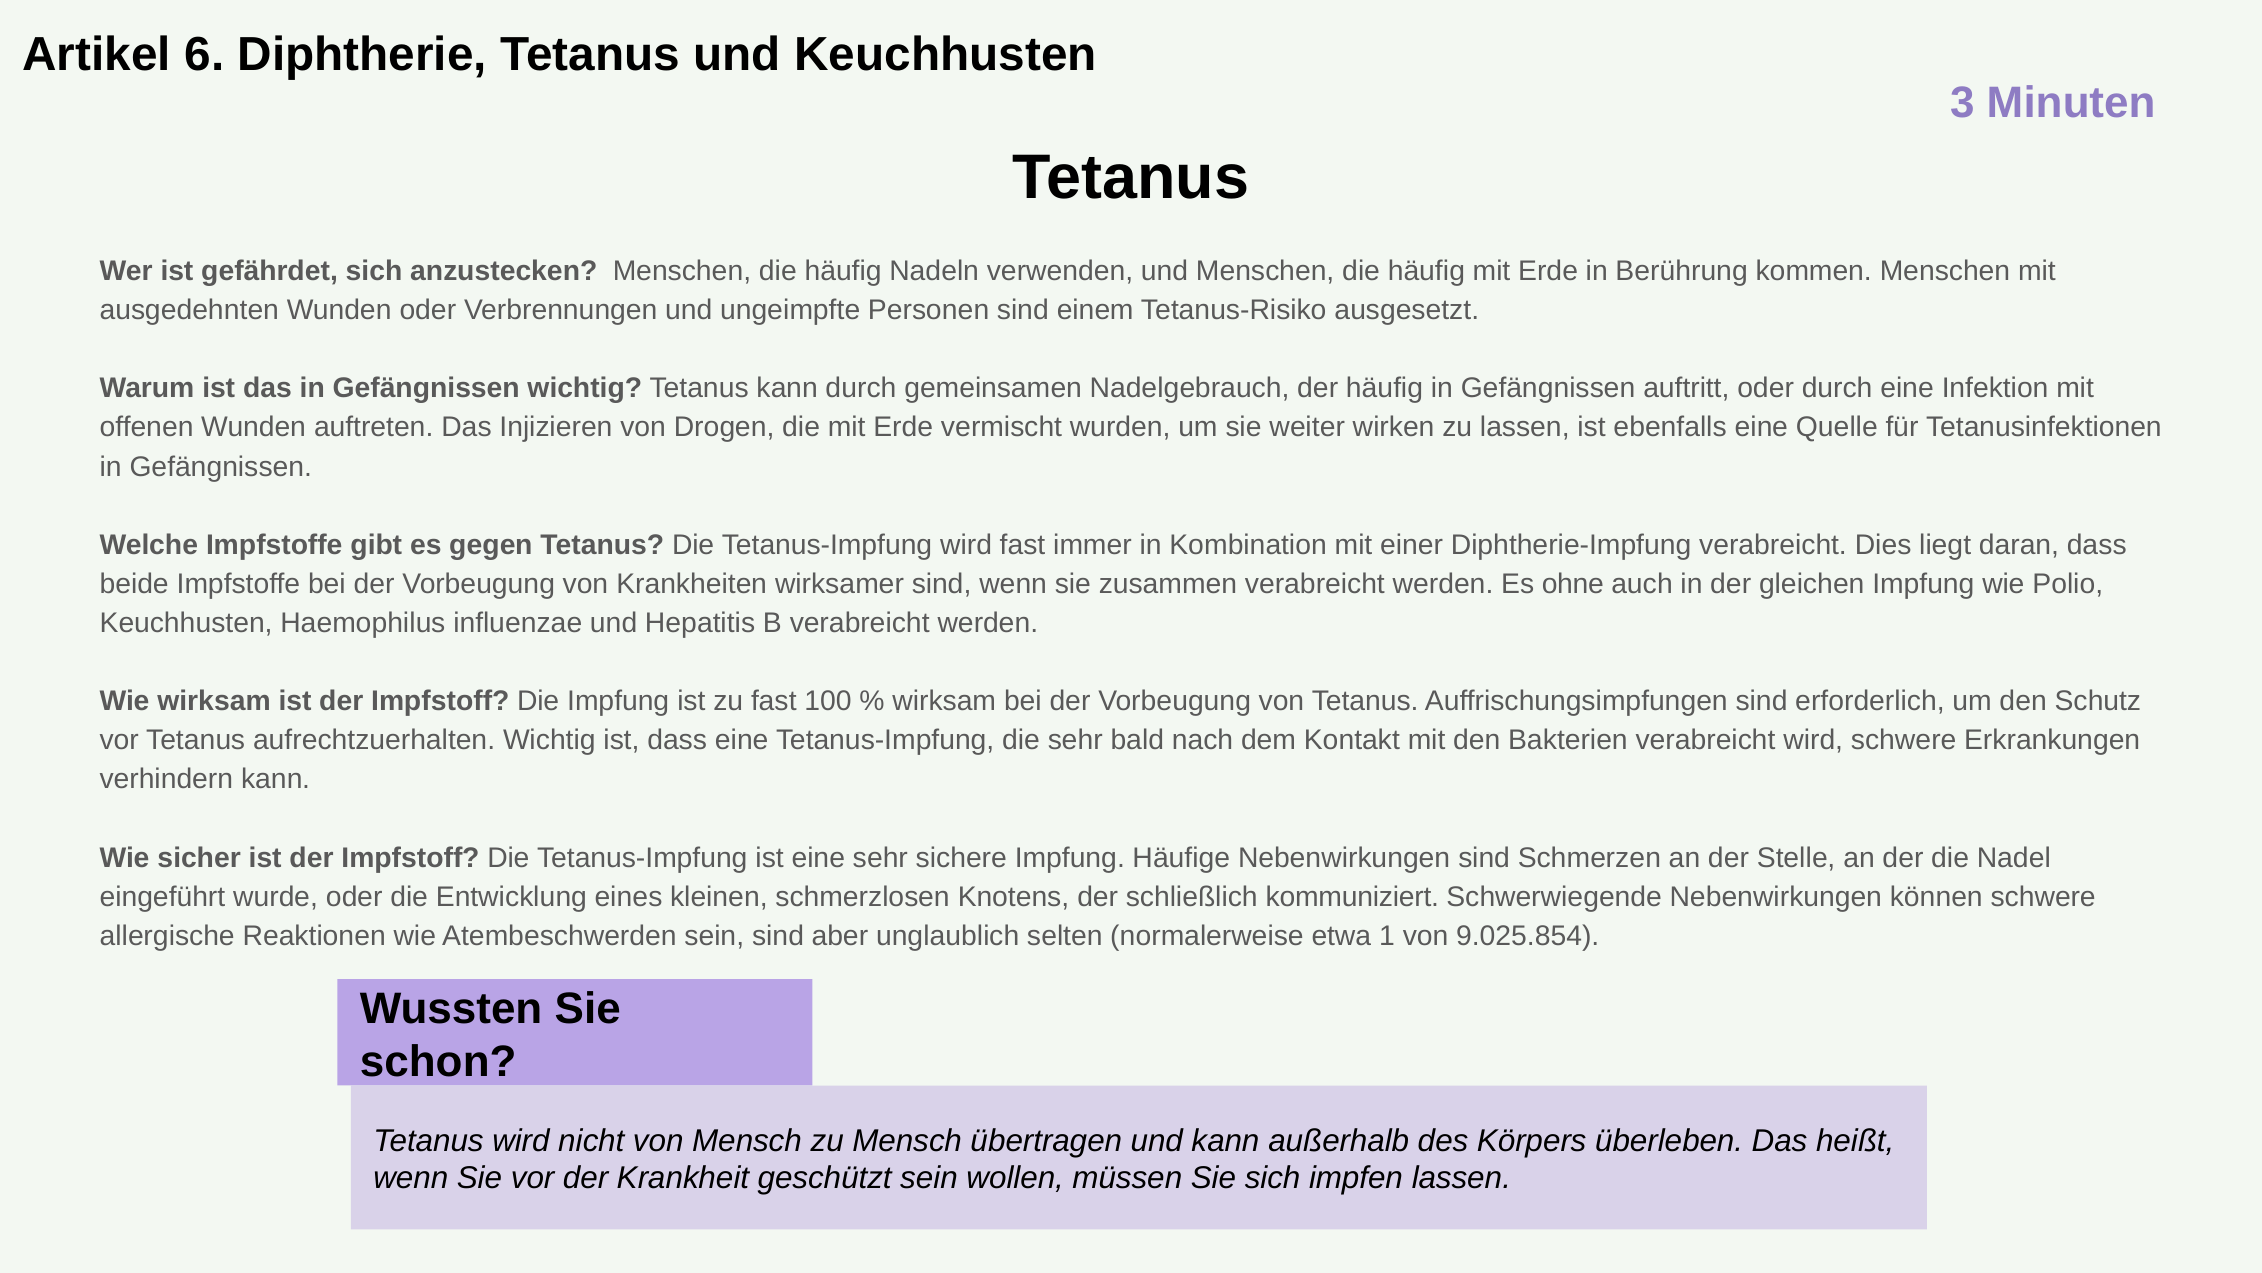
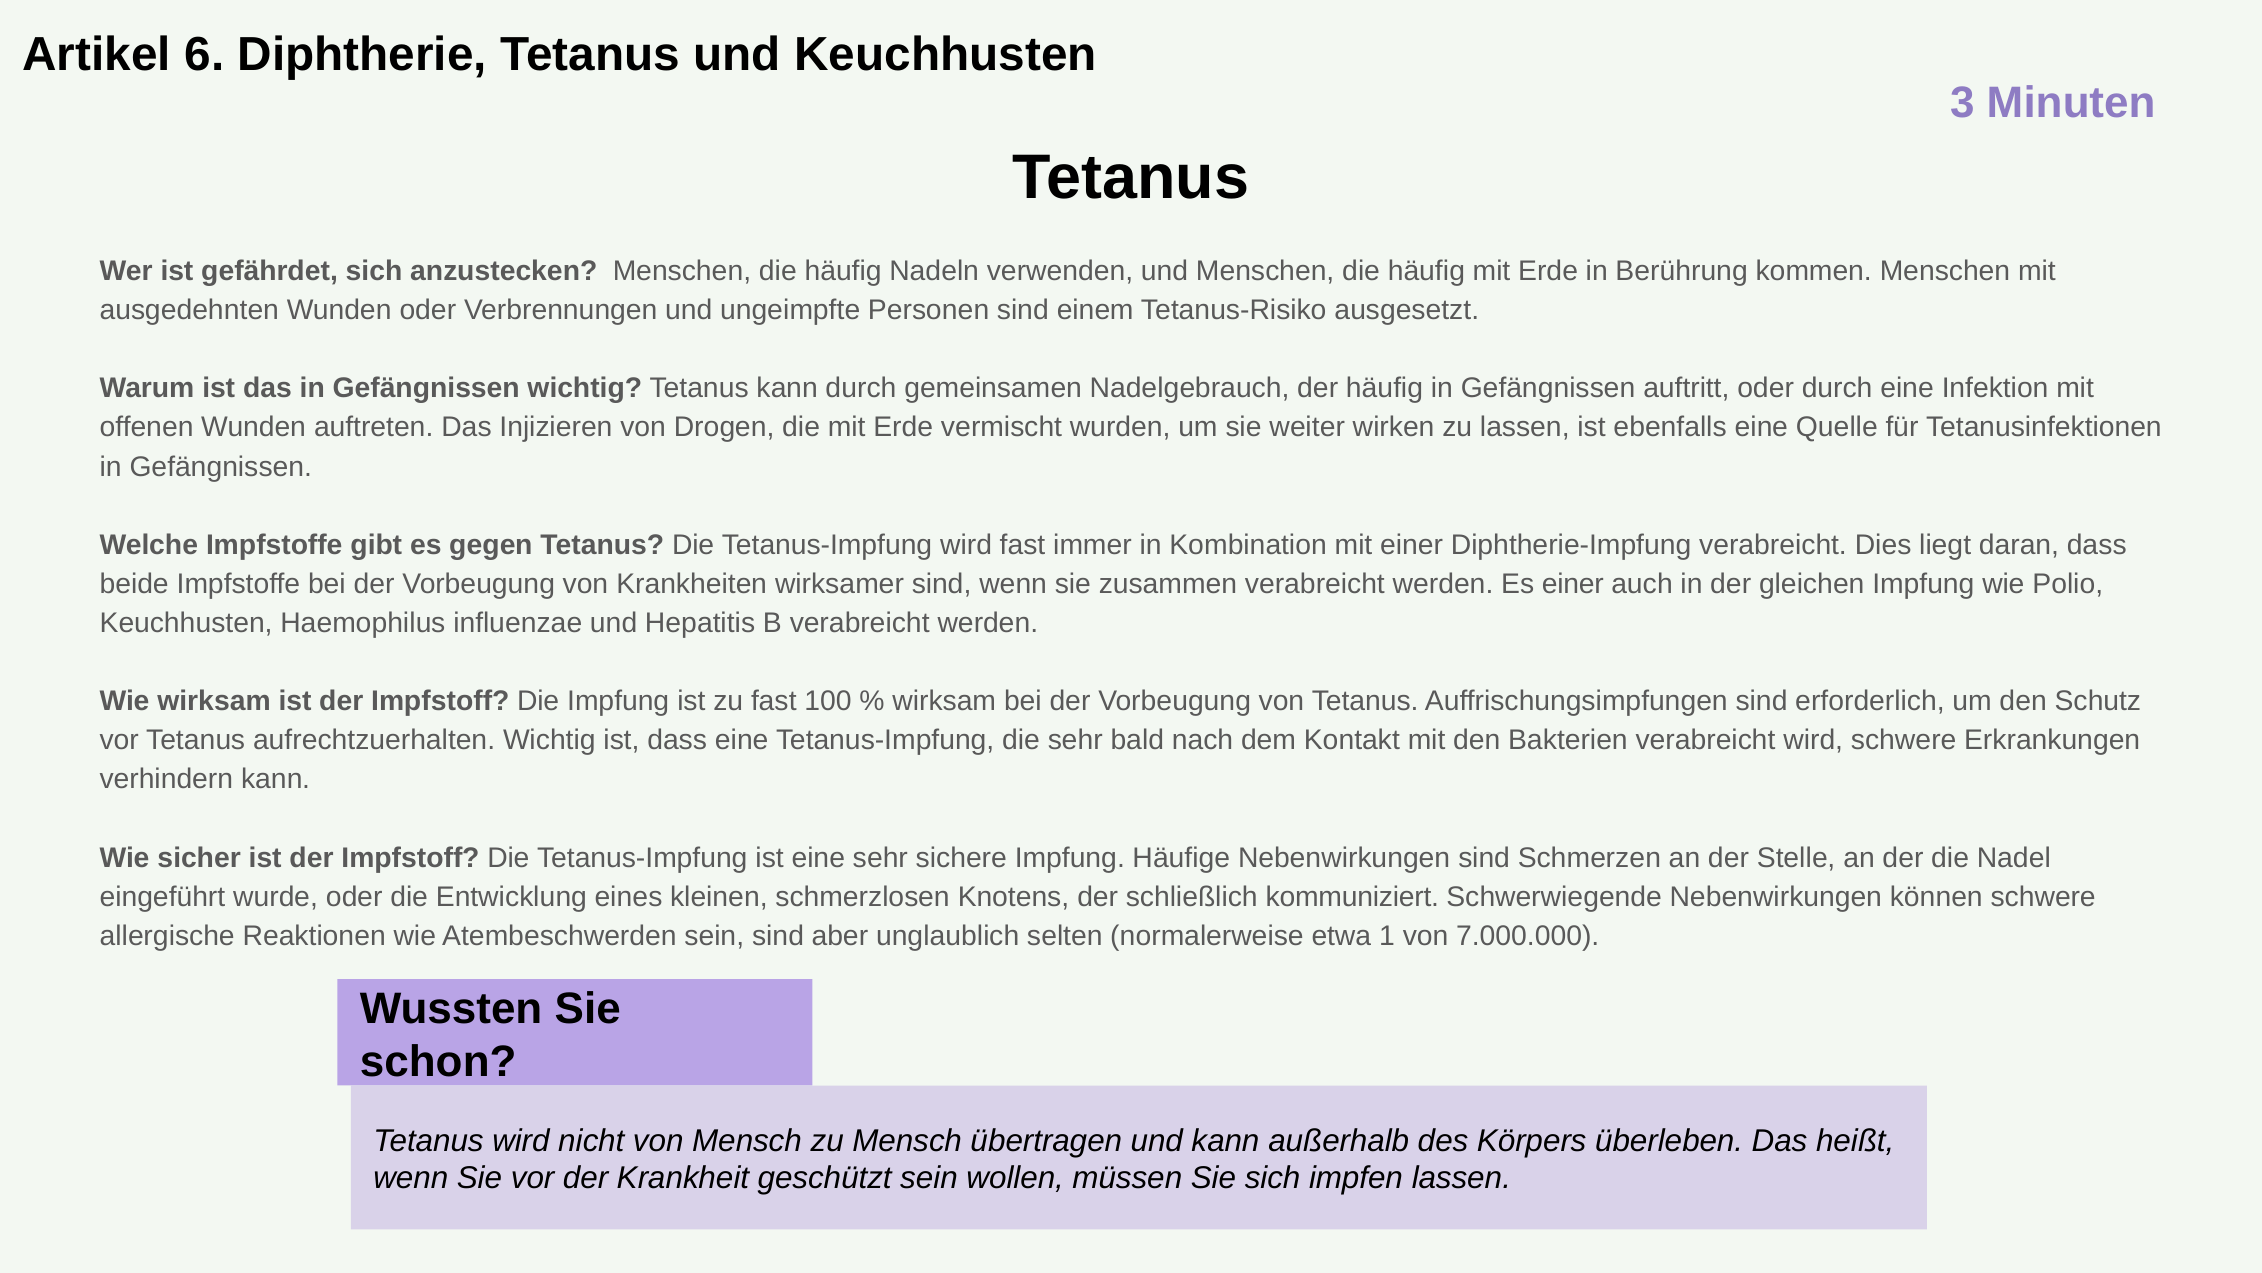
Es ohne: ohne -> einer
9.025.854: 9.025.854 -> 7.000.000
